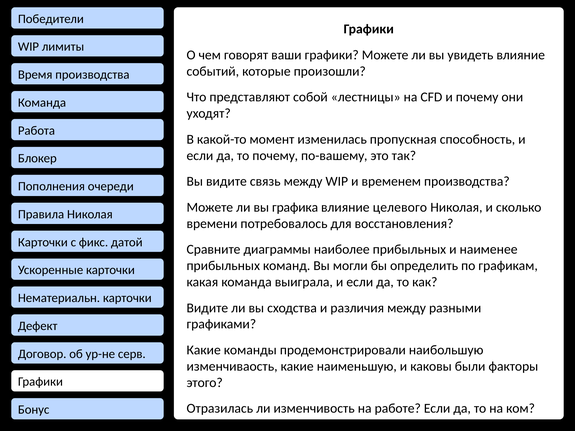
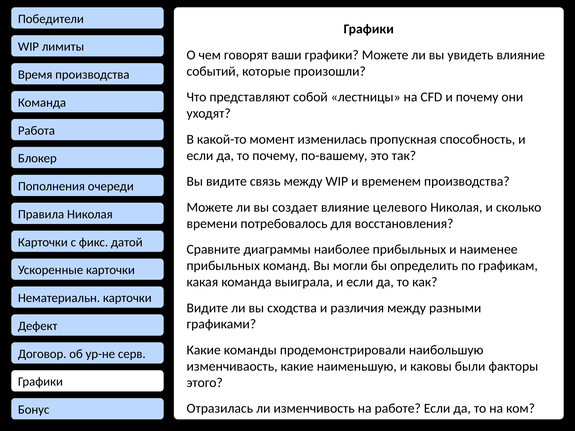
графика: графика -> создает
